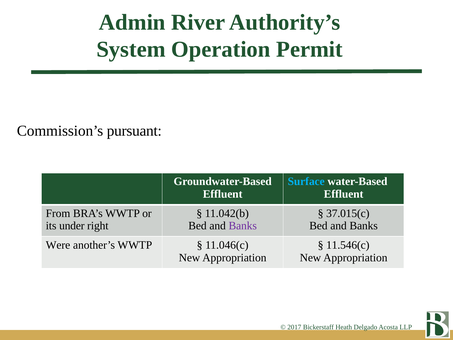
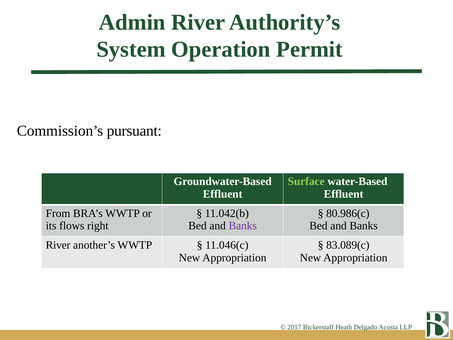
Surface colour: light blue -> light green
37.015(c: 37.015(c -> 80.986(c
under: under -> flows
Were at (58, 245): Were -> River
11.546(c: 11.546(c -> 83.089(c
